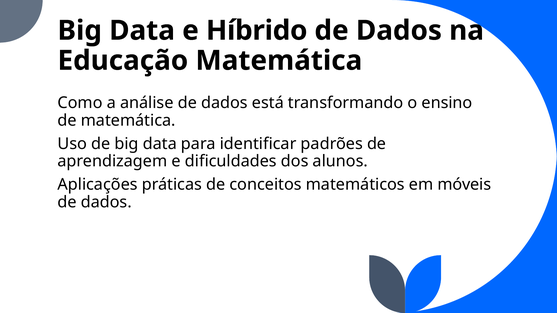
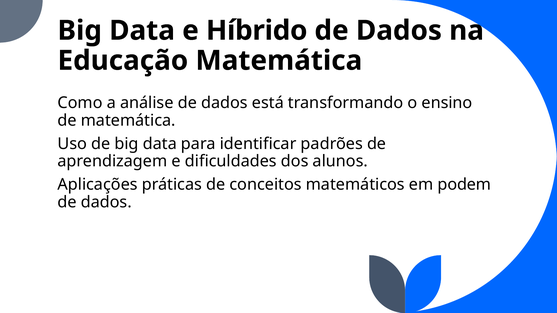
móveis: móveis -> podem
